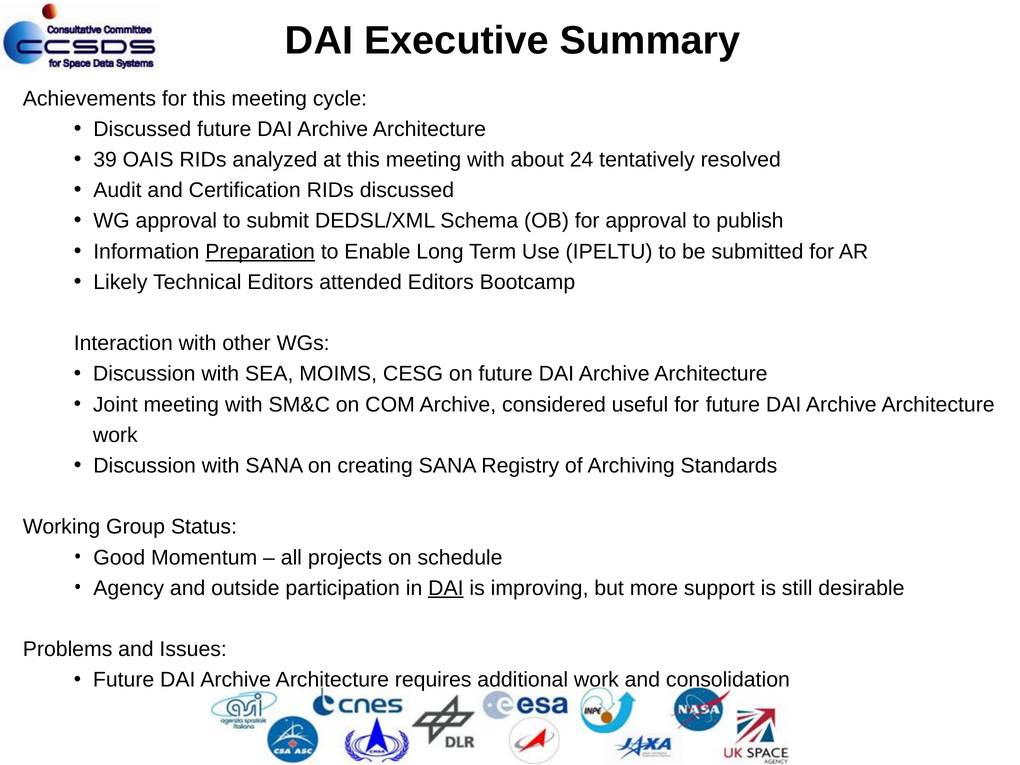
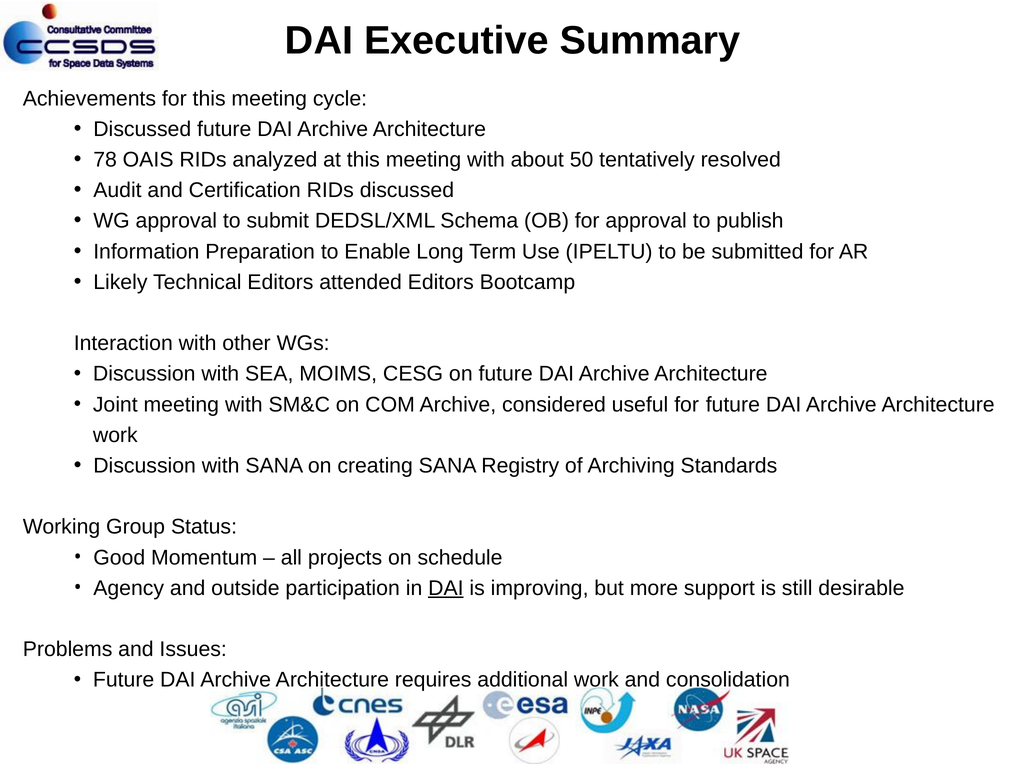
39: 39 -> 78
24: 24 -> 50
Preparation underline: present -> none
